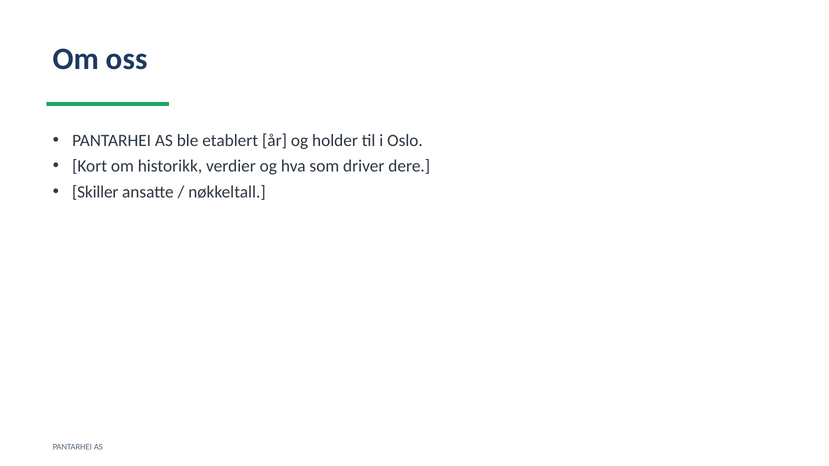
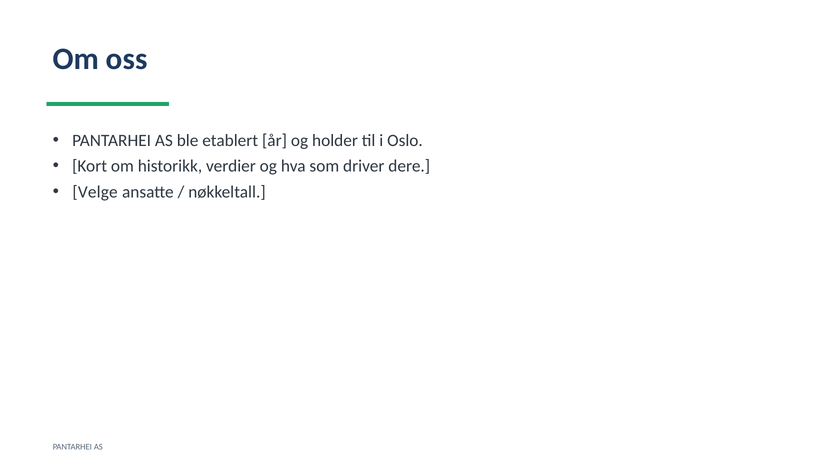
Skiller: Skiller -> Velge
